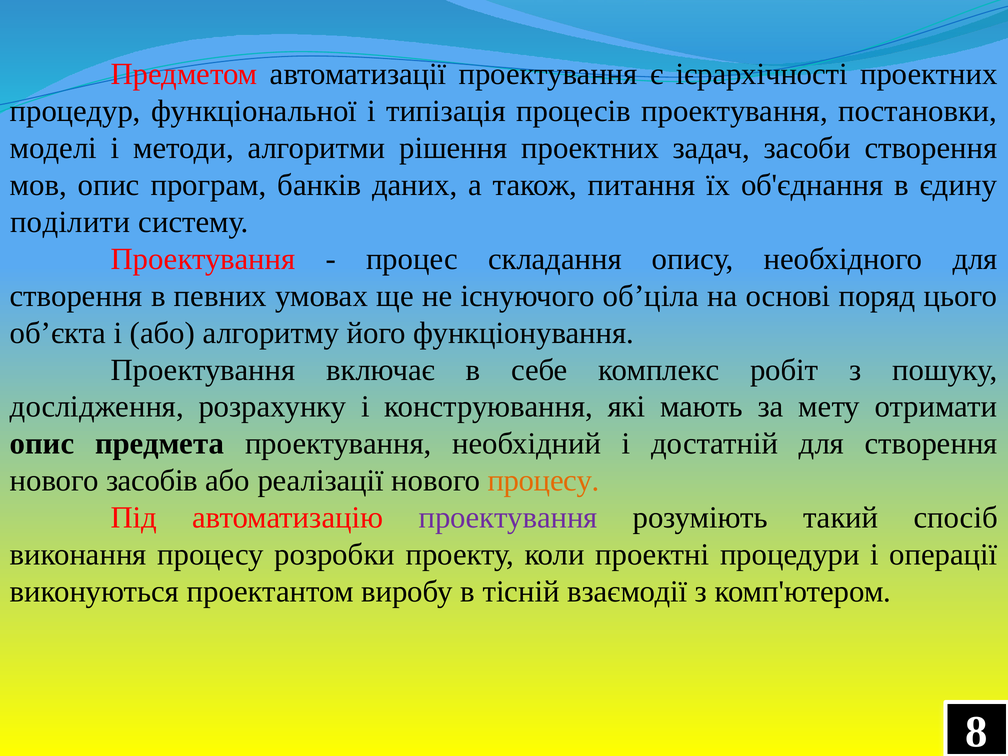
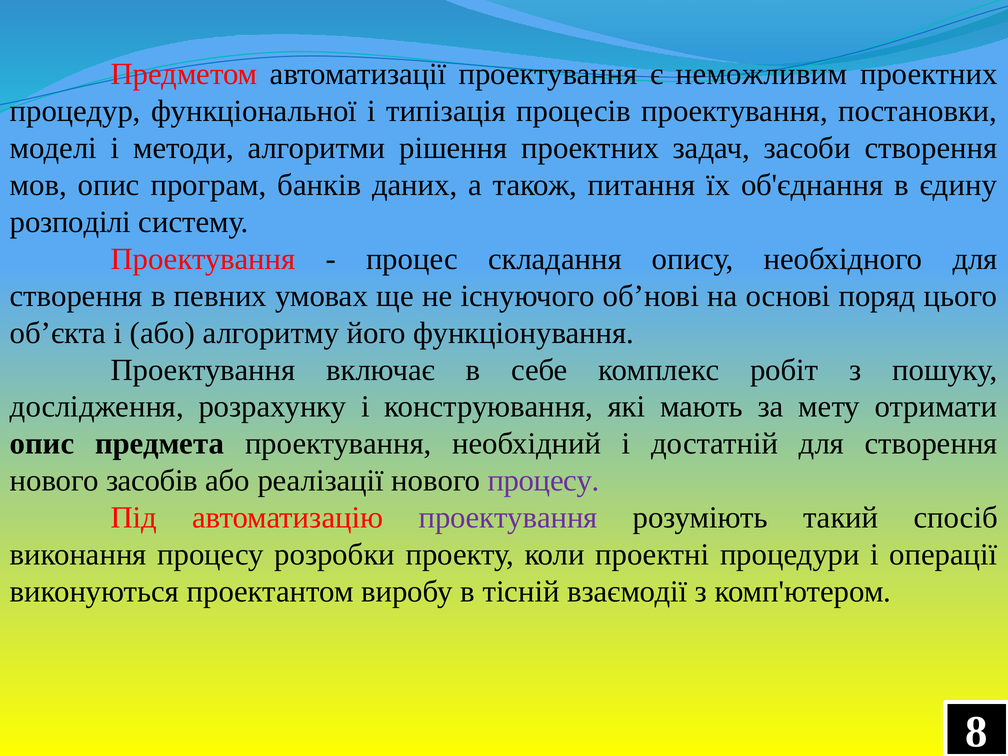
ієрархічності: ієрархічності -> неможливим
поділити: поділити -> розподілі
об’ціла: об’ціла -> об’нові
процесу at (544, 481) colour: orange -> purple
